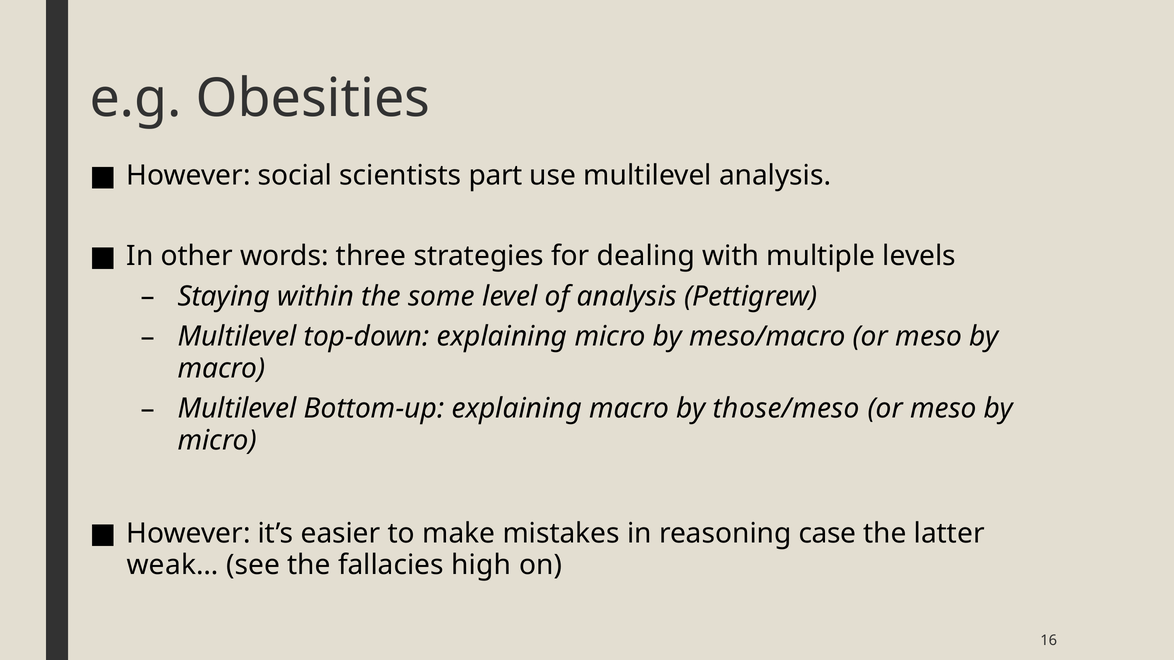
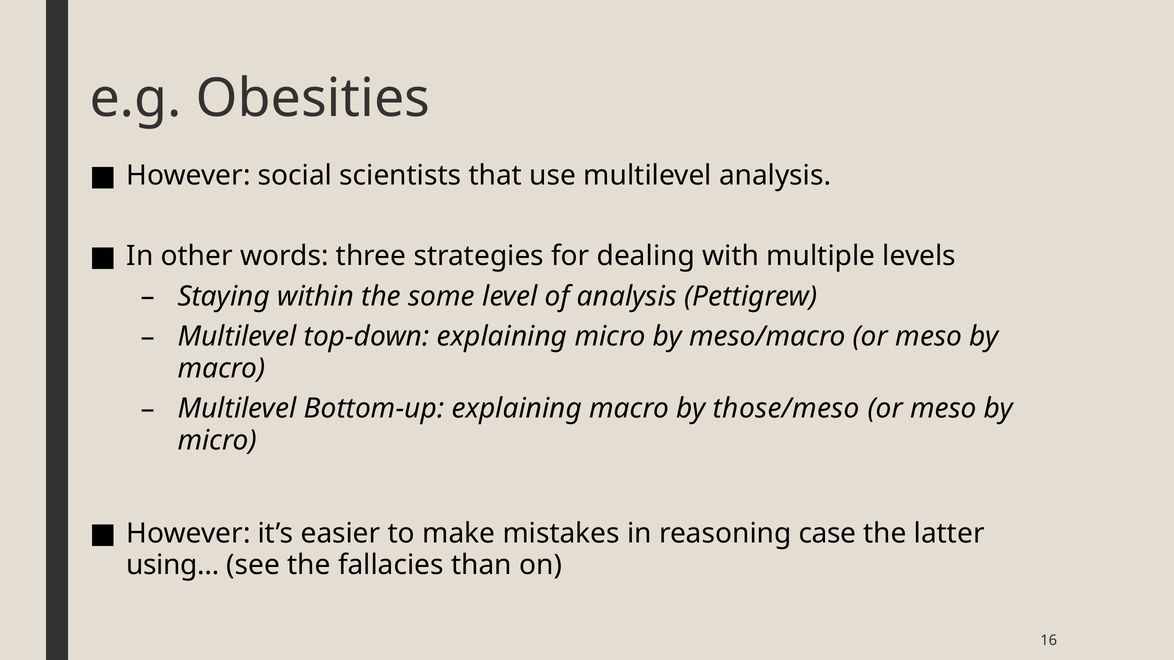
part: part -> that
weak…: weak… -> using…
high: high -> than
